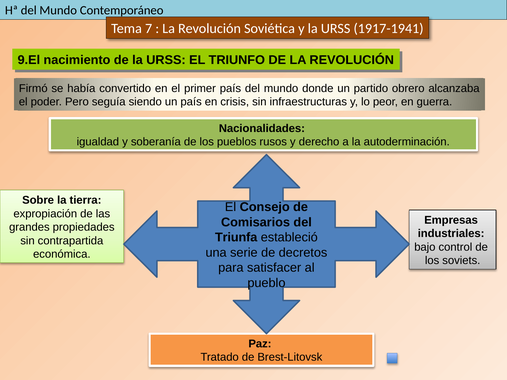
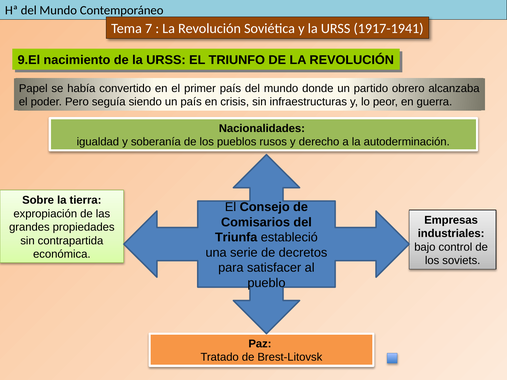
Firmó: Firmó -> Papel
